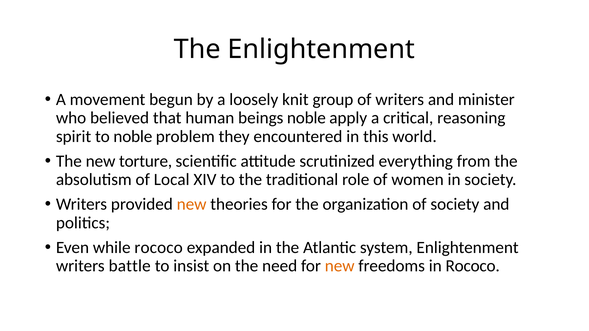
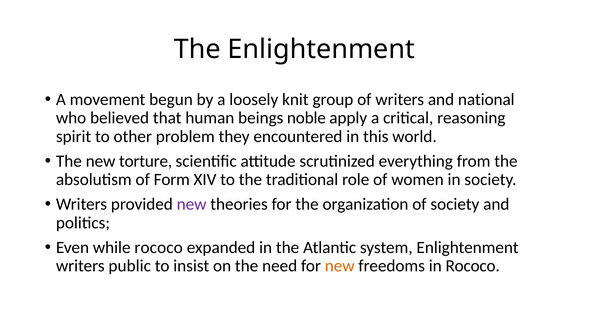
minister: minister -> national
to noble: noble -> other
Local: Local -> Form
new at (192, 204) colour: orange -> purple
battle: battle -> public
